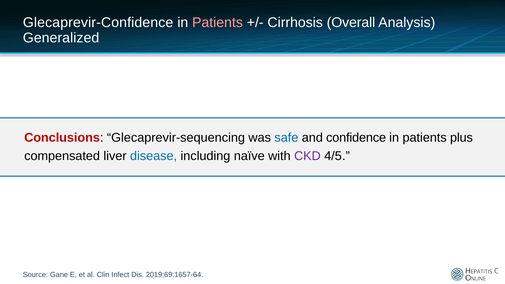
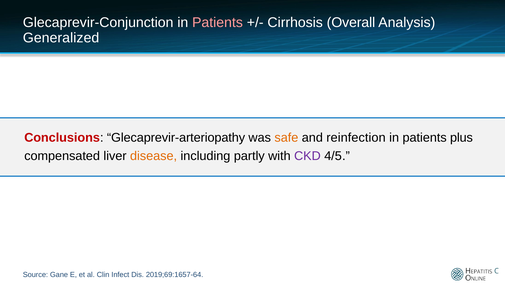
Glecaprevir-Confidence: Glecaprevir-Confidence -> Glecaprevir-Conjunction
Glecaprevir-sequencing: Glecaprevir-sequencing -> Glecaprevir-arteriopathy
safe colour: blue -> orange
confidence: confidence -> reinfection
disease colour: blue -> orange
naïve: naïve -> partly
